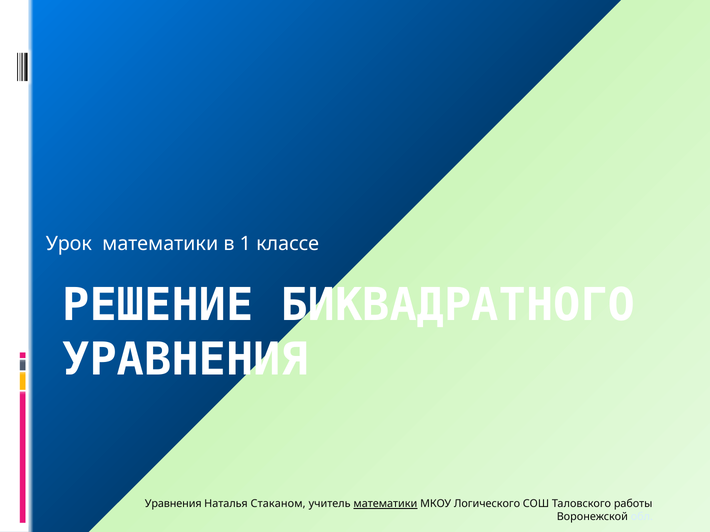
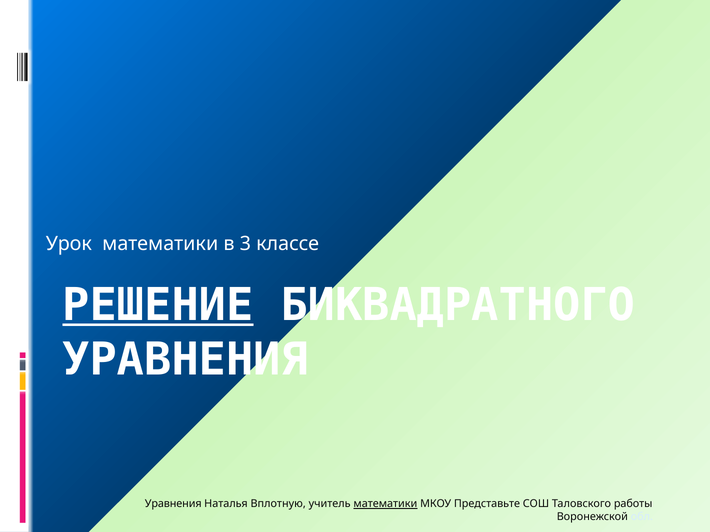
1: 1 -> 3
РЕШЕНИЕ underline: none -> present
Стаканом: Стаканом -> Вплотную
Логического: Логического -> Представьте
